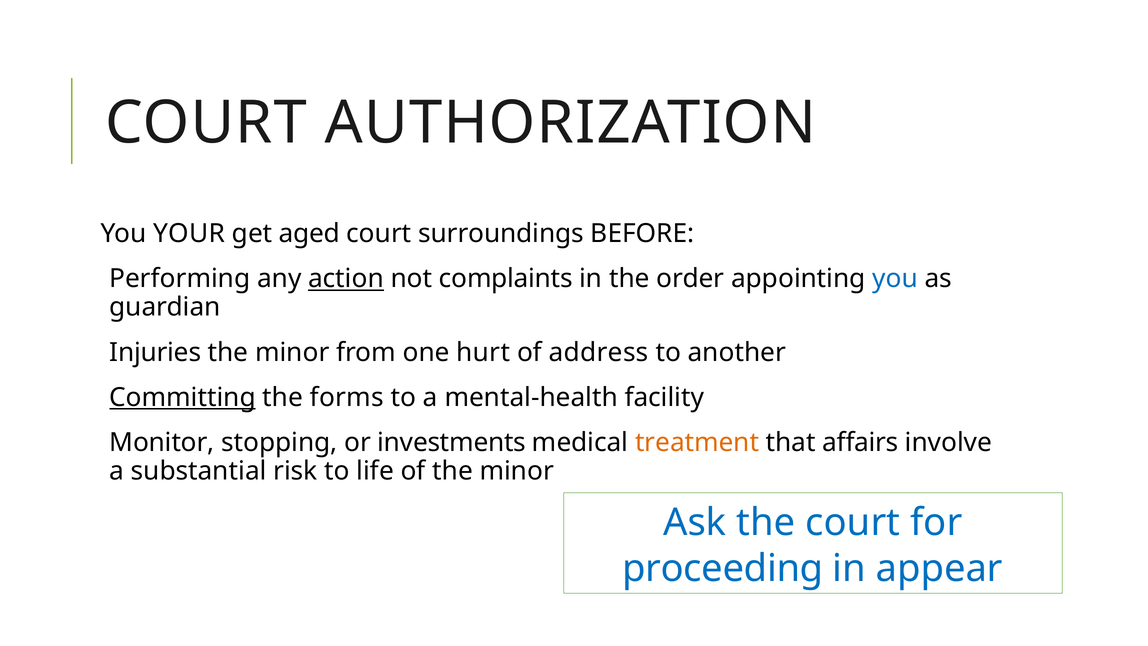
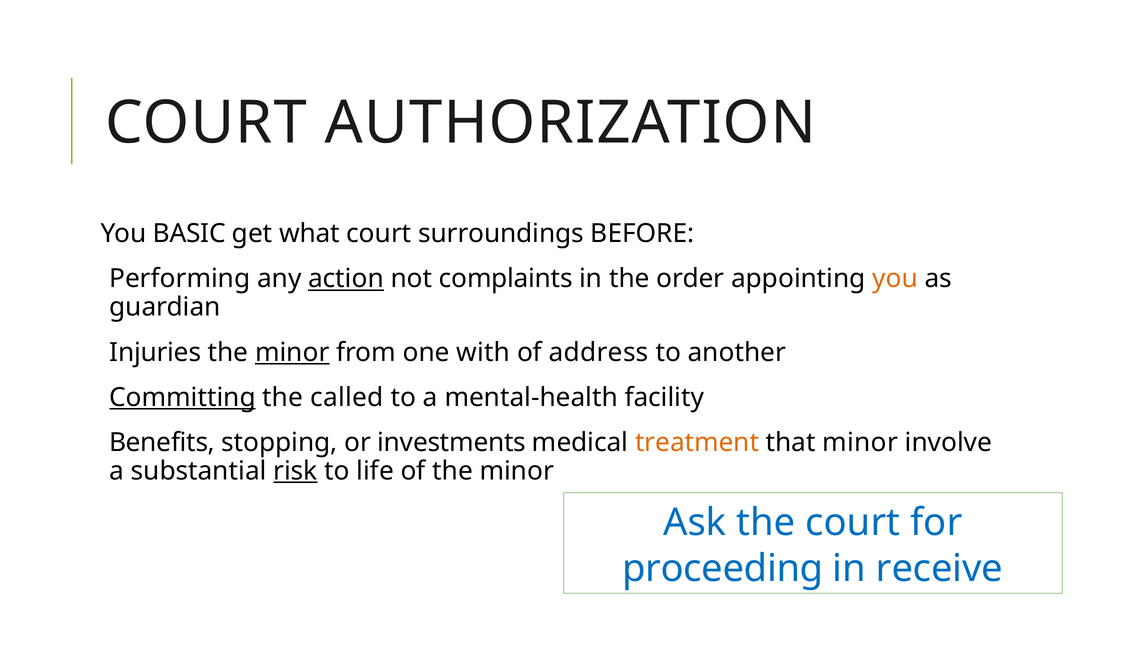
YOUR: YOUR -> BASIC
aged: aged -> what
you at (895, 279) colour: blue -> orange
minor at (292, 352) underline: none -> present
hurt: hurt -> with
forms: forms -> called
Monitor: Monitor -> Benefits
that affairs: affairs -> minor
risk underline: none -> present
appear: appear -> receive
